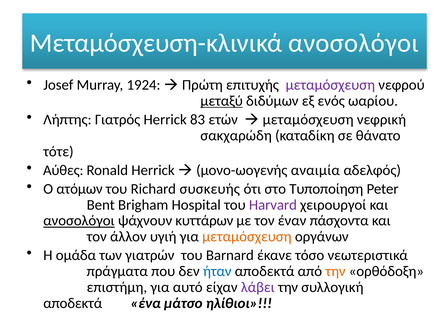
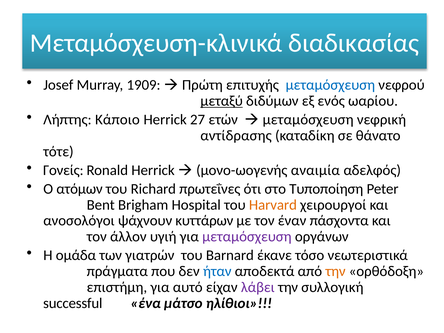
Μεταμόσχευση-κλινικά ανοσολόγοι: ανοσολόγοι -> διαδικασίας
1924: 1924 -> 1909
μεταμόσχευση at (330, 85) colour: purple -> blue
Γιατρός: Γιατρός -> Κάποιο
83: 83 -> 27
σακχαρώδη: σακχαρώδη -> αντίδρασης
Αύθες: Αύθες -> Γονείς
συσκευής: συσκευής -> πρωτεΐνες
Harvard colour: purple -> orange
ανοσολόγοι at (79, 221) underline: present -> none
μεταμόσχευση at (247, 237) colour: orange -> purple
αποδεκτά at (73, 303): αποδεκτά -> successful
